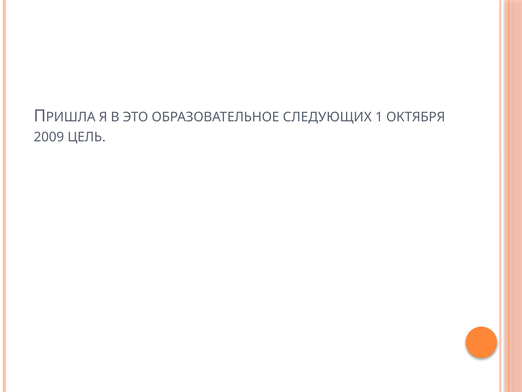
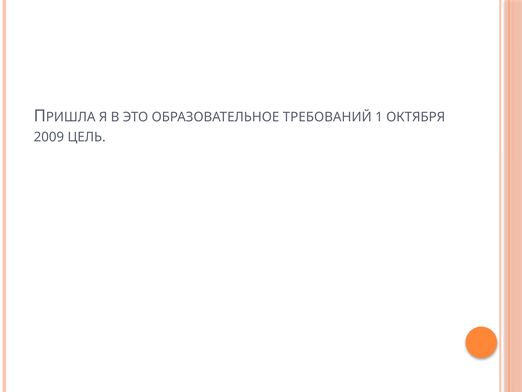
СЛЕДУЮЩИХ: СЛЕДУЮЩИХ -> ТРЕБОВАНИЙ
